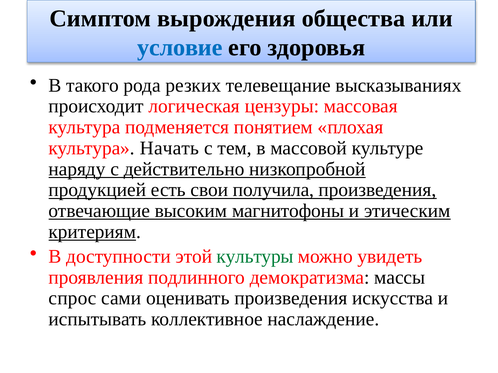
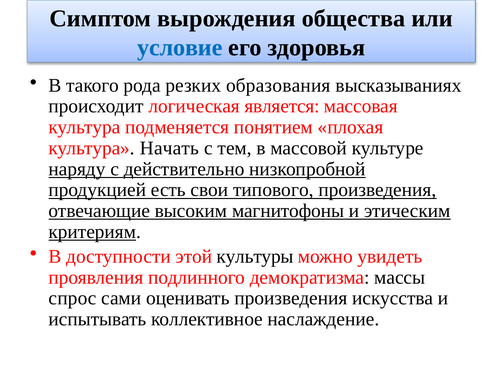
телевещание: телевещание -> образования
цензуры: цензуры -> является
получила: получила -> типового
культуры colour: green -> black
